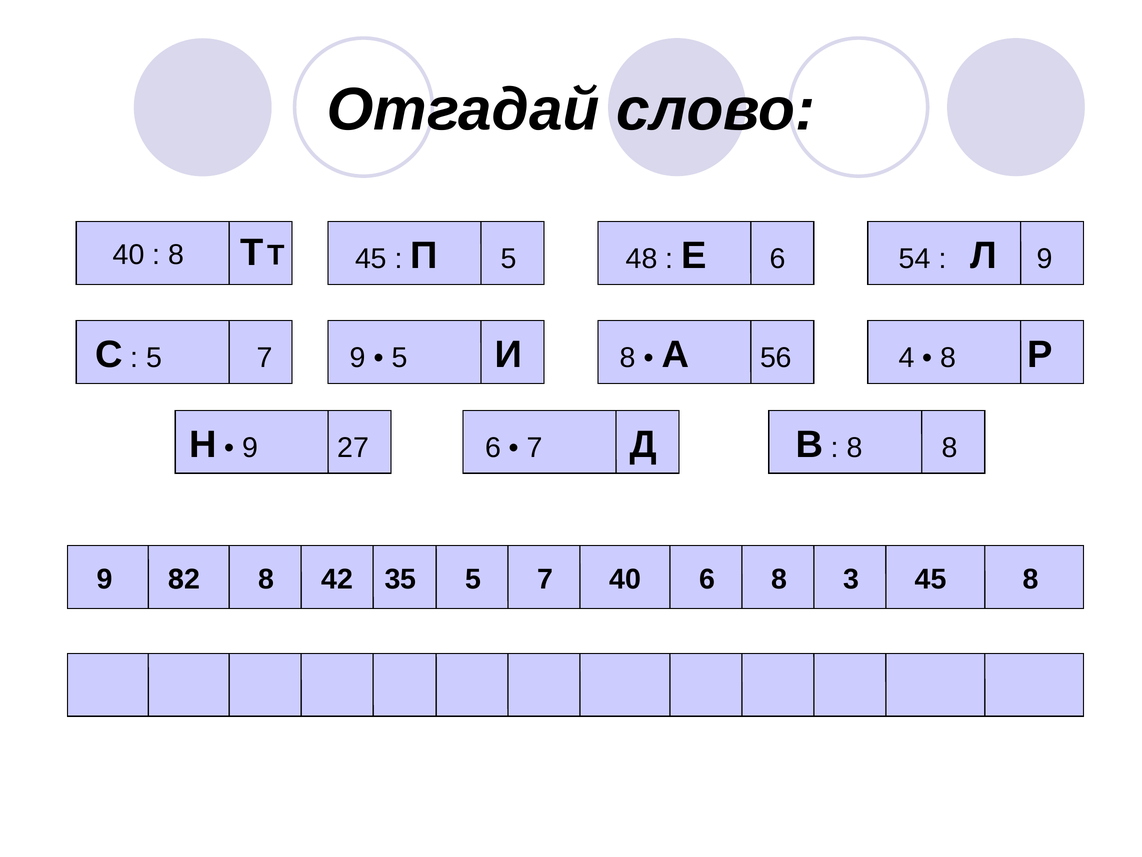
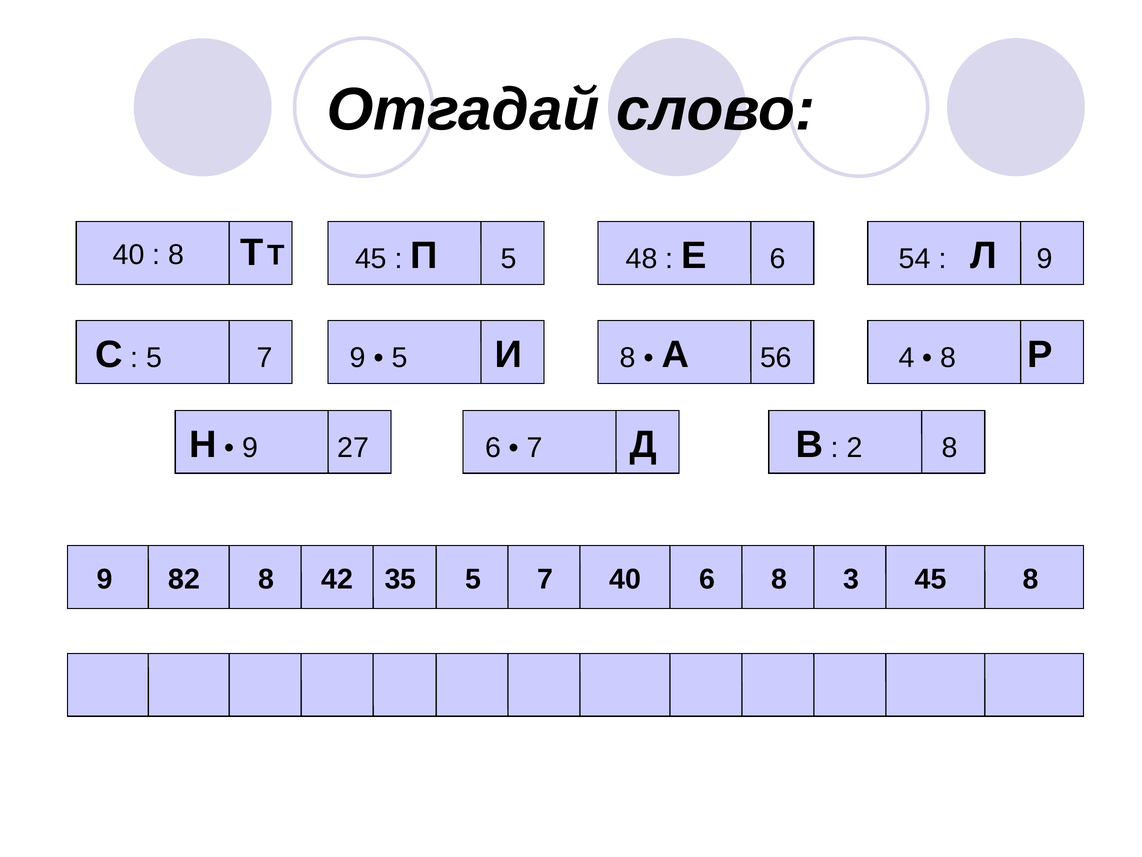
8 at (855, 447): 8 -> 2
